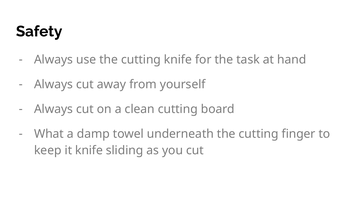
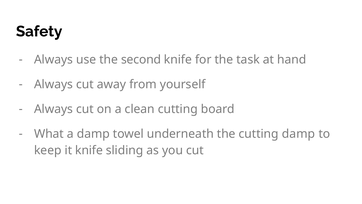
use the cutting: cutting -> second
cutting finger: finger -> damp
